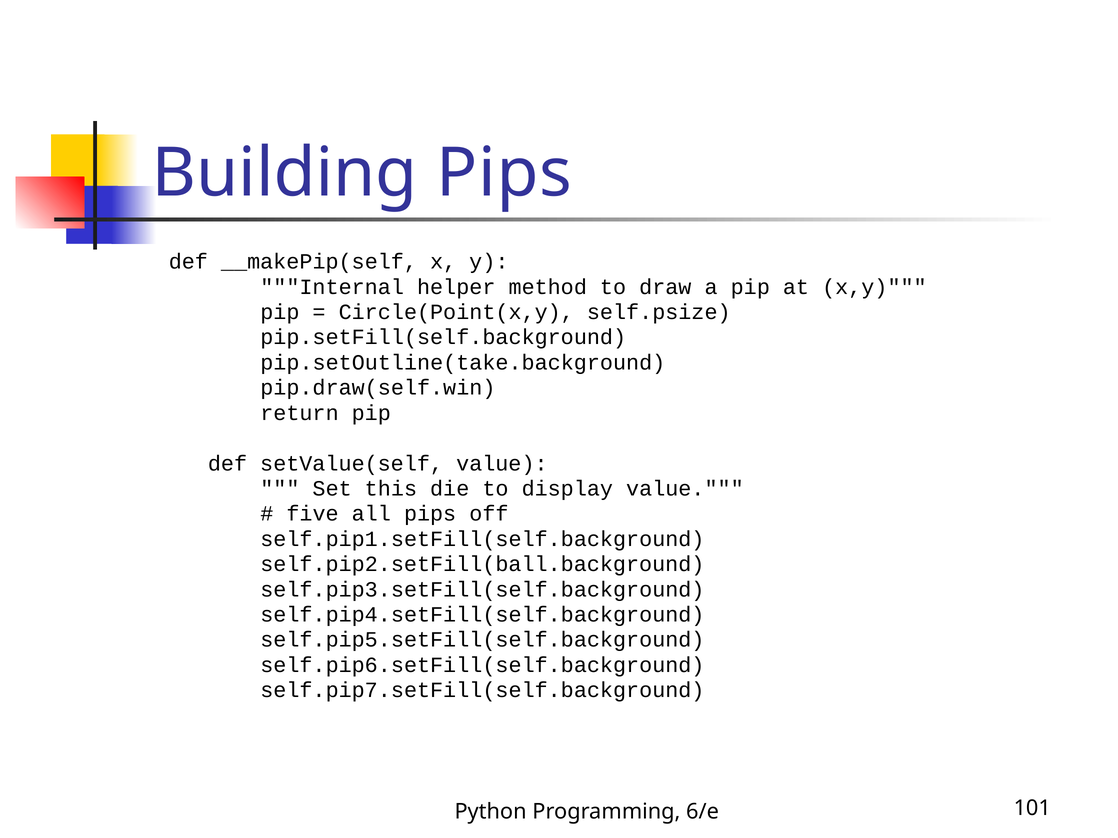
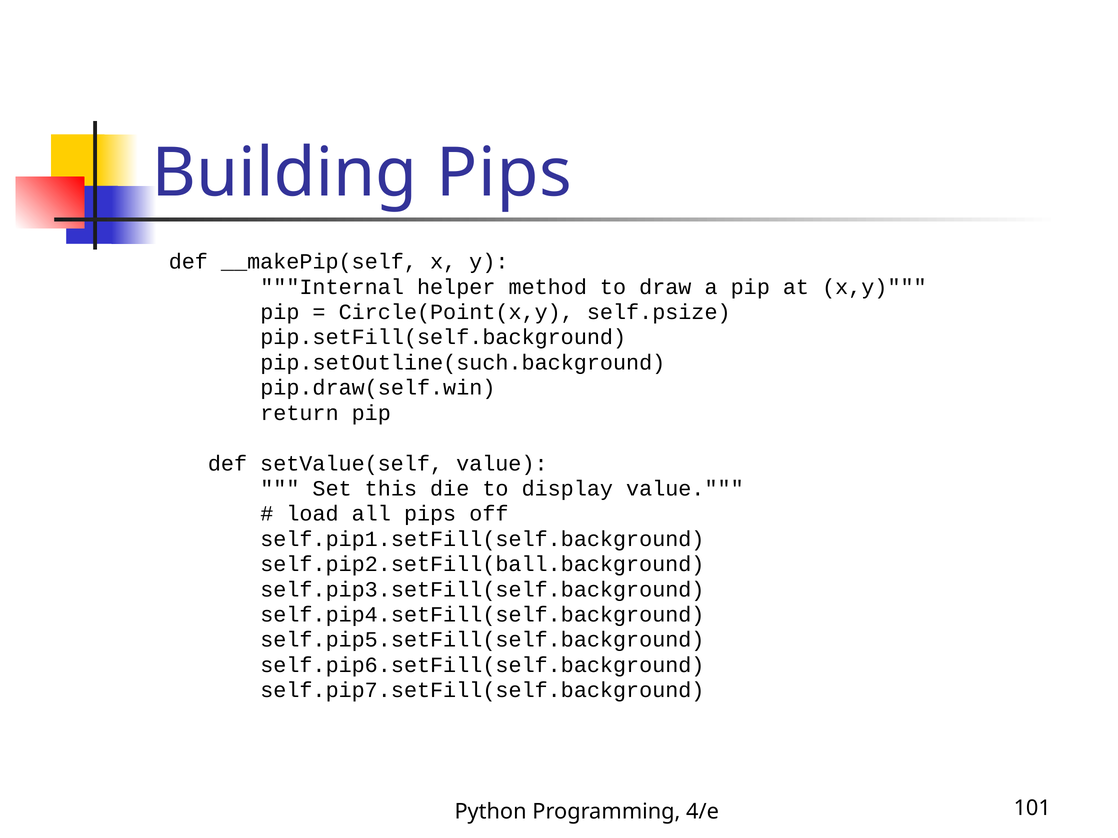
pip.setOutline(take.background: pip.setOutline(take.background -> pip.setOutline(such.background
five: five -> load
6/e: 6/e -> 4/e
